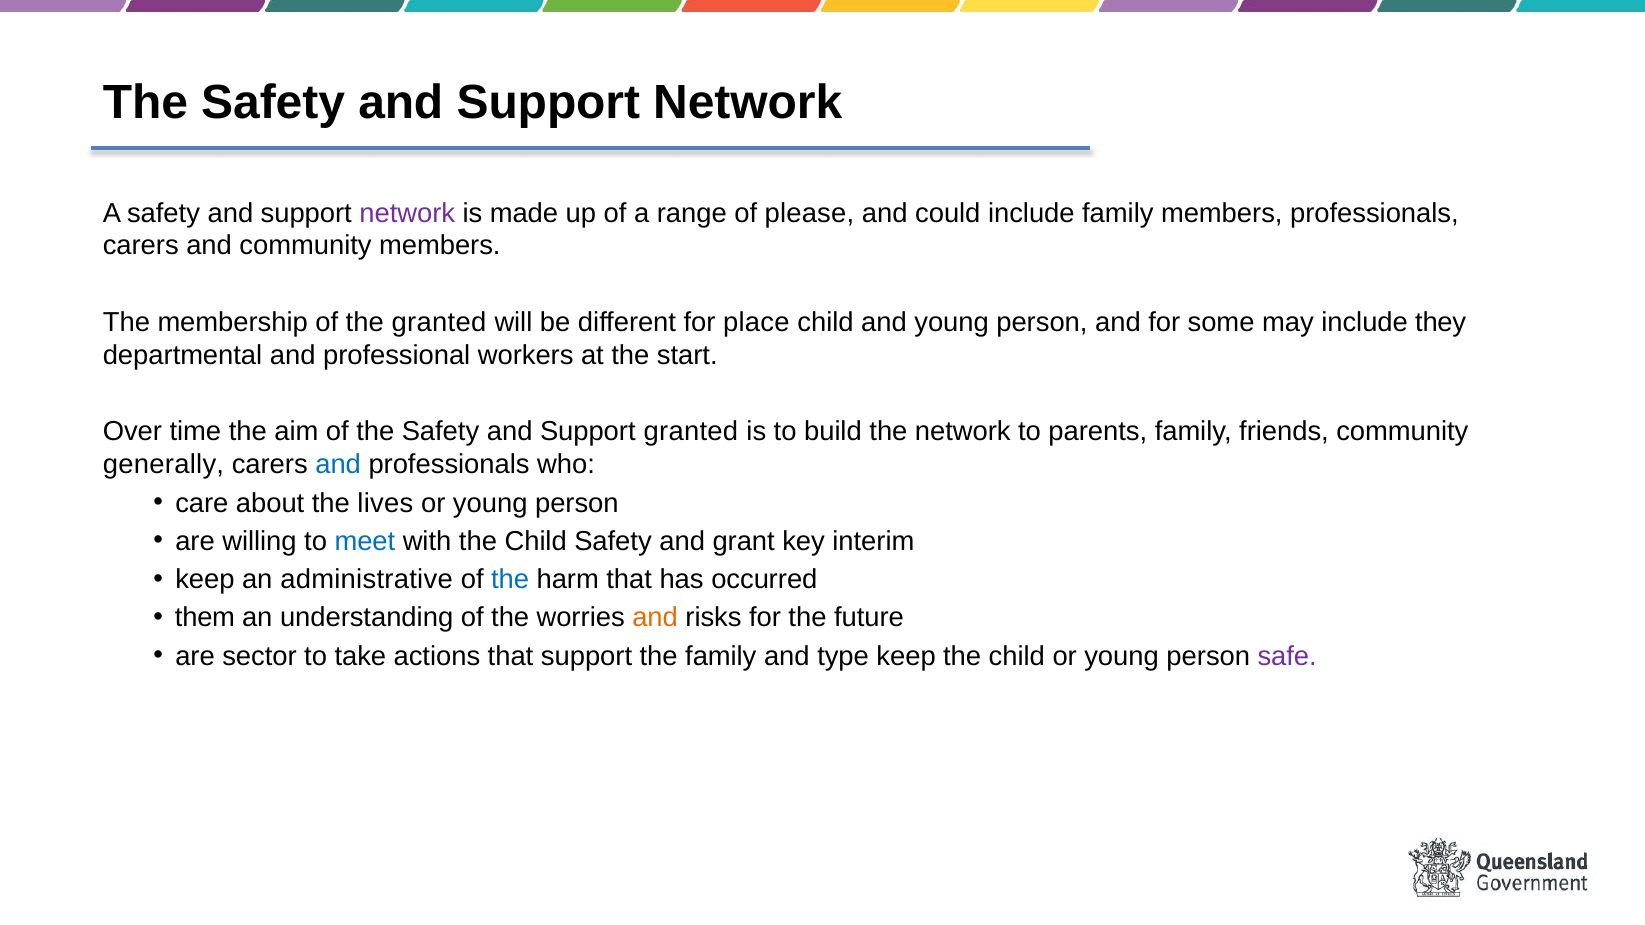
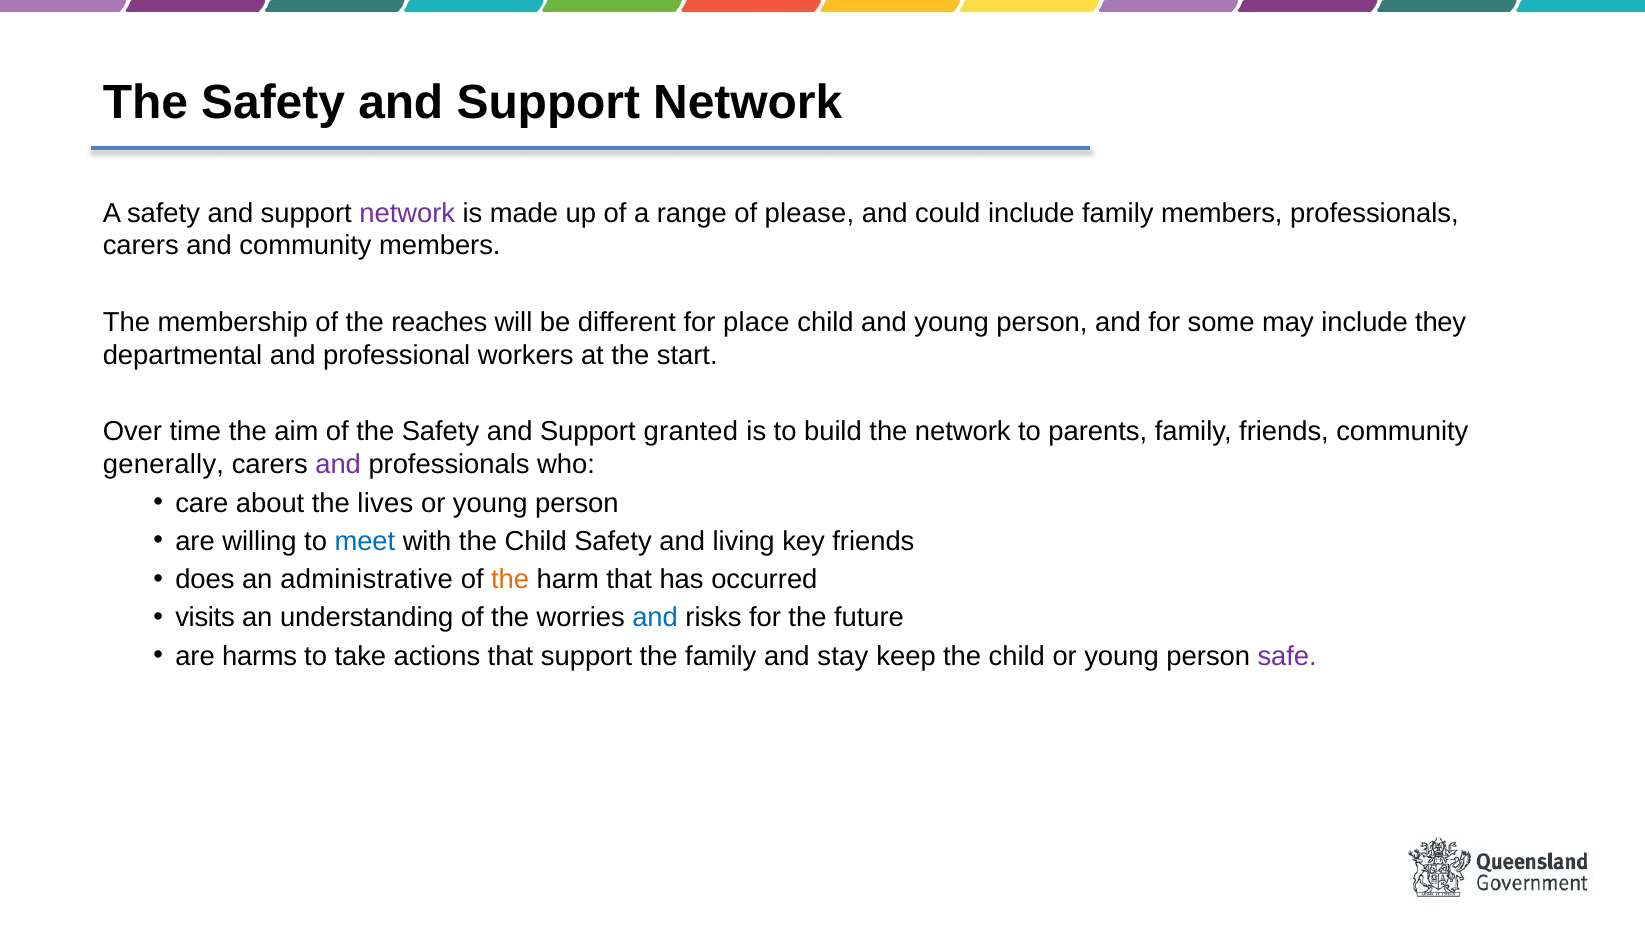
the granted: granted -> reaches
and at (338, 465) colour: blue -> purple
grant: grant -> living
key interim: interim -> friends
keep at (205, 580): keep -> does
the at (510, 580) colour: blue -> orange
them: them -> visits
and at (655, 618) colour: orange -> blue
sector: sector -> harms
type: type -> stay
